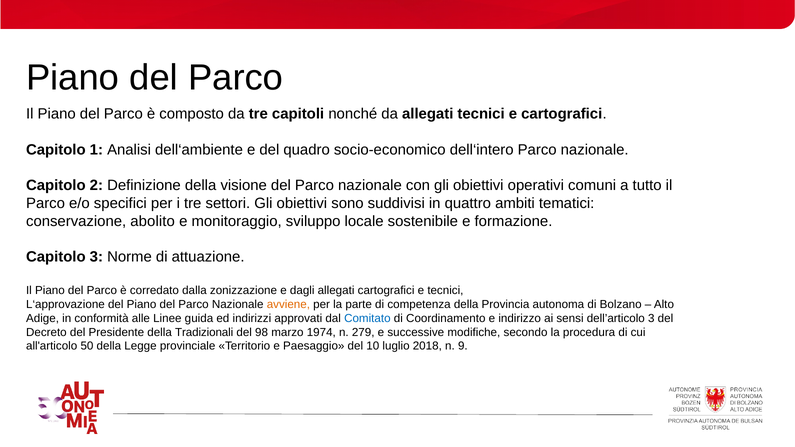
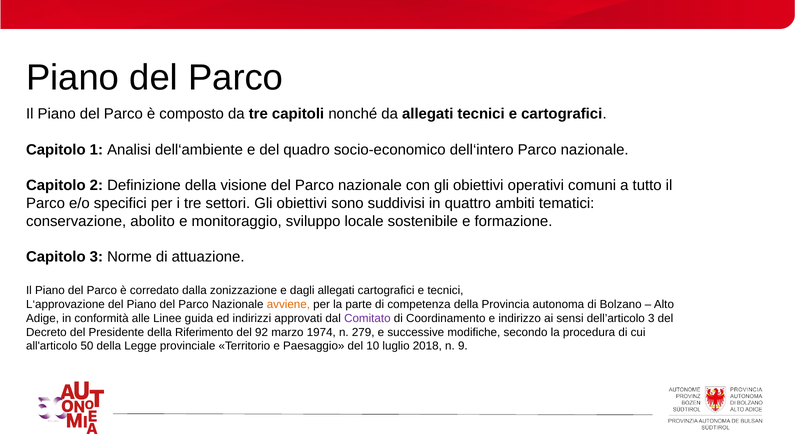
Comitato colour: blue -> purple
Tradizionali: Tradizionali -> Riferimento
98: 98 -> 92
